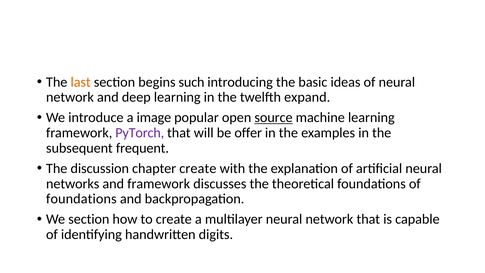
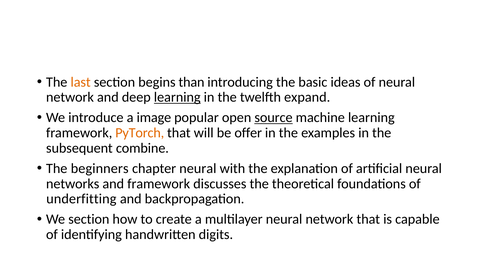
such: such -> than
learning at (177, 97) underline: none -> present
PyTorch colour: purple -> orange
frequent: frequent -> combine
discussion: discussion -> beginners
chapter create: create -> neural
foundations at (81, 199): foundations -> underfitting
